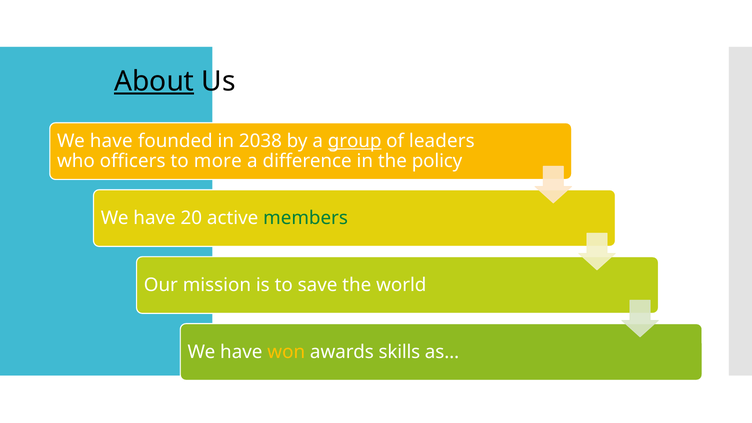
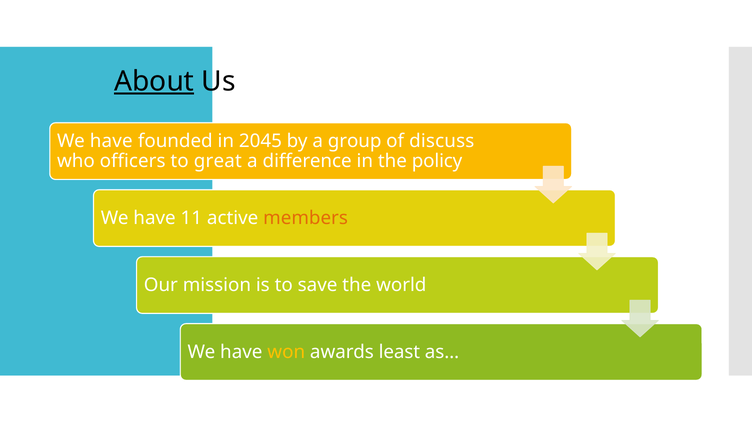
2038: 2038 -> 2045
group underline: present -> none
leaders: leaders -> discuss
more: more -> great
20: 20 -> 11
members colour: green -> orange
skills: skills -> least
